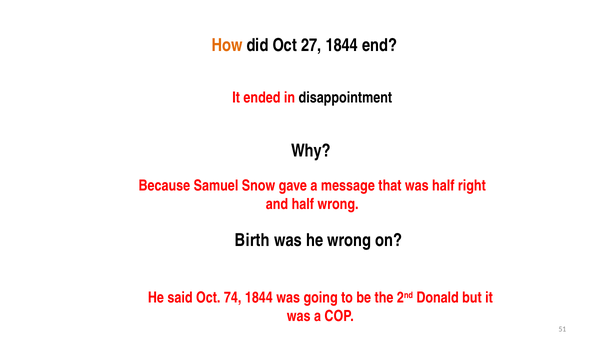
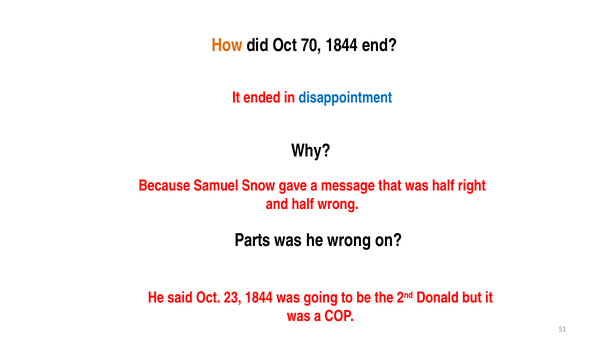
27: 27 -> 70
disappointment colour: black -> blue
Birth: Birth -> Parts
74: 74 -> 23
